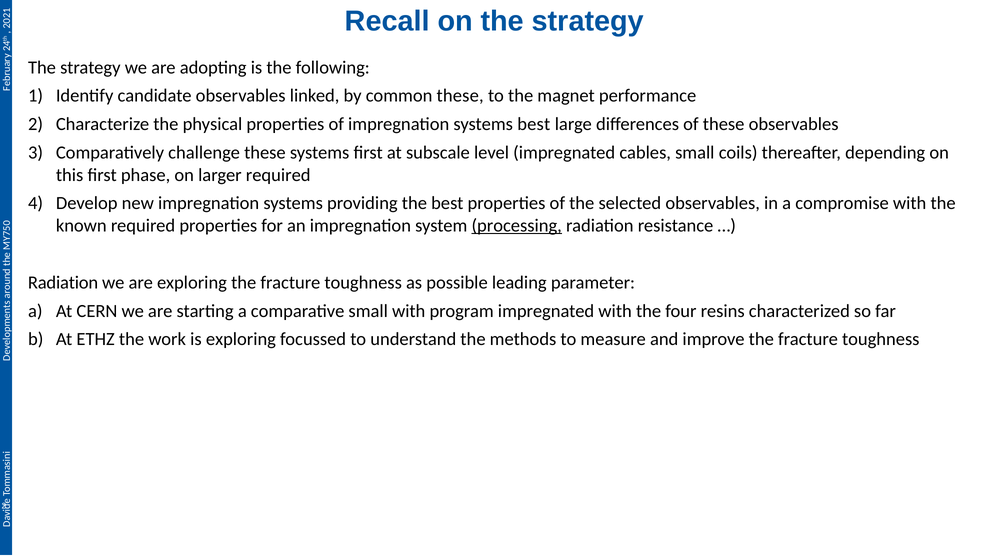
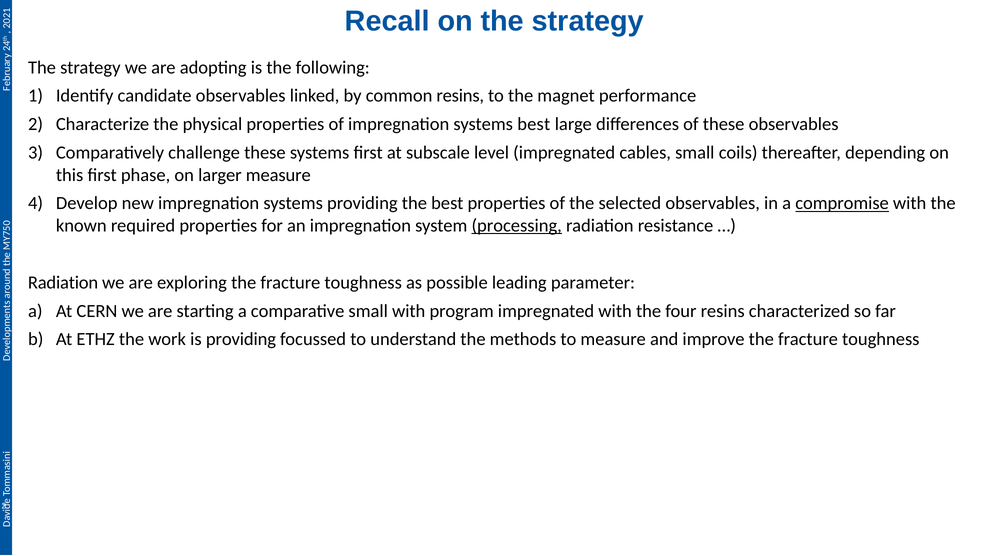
common these: these -> resins
larger required: required -> measure
compromise underline: none -> present
is exploring: exploring -> providing
